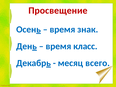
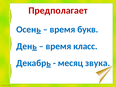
Просвещение: Просвещение -> Предполагает
знак: знак -> букв
всего: всего -> звука
